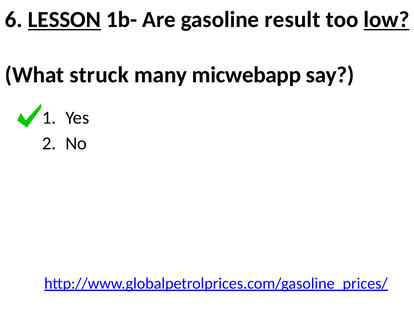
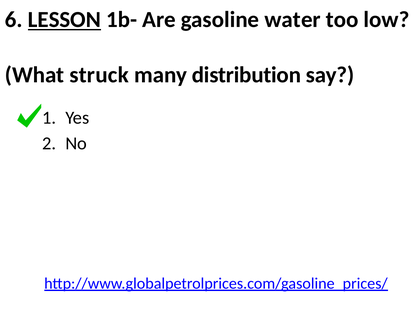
result: result -> water
low underline: present -> none
micwebapp: micwebapp -> distribution
